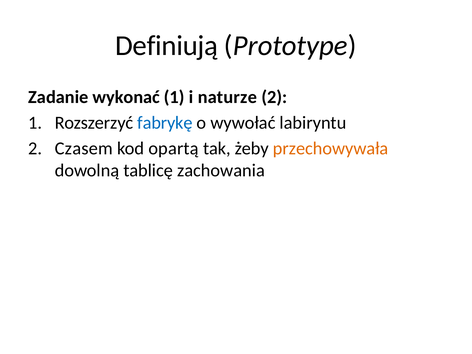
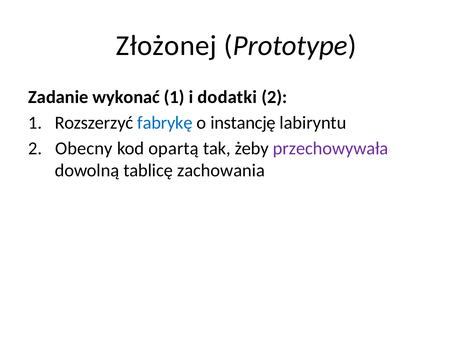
Definiują: Definiują -> Złożonej
naturze: naturze -> dodatki
wywołać: wywołać -> instancję
Czasem: Czasem -> Obecny
przechowywała colour: orange -> purple
